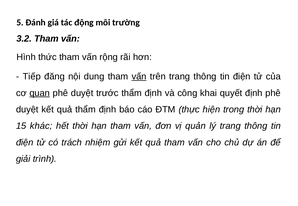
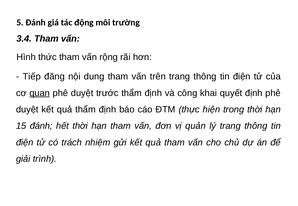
3.2: 3.2 -> 3.4
vấn at (139, 77) underline: present -> none
15 khác: khác -> đánh
